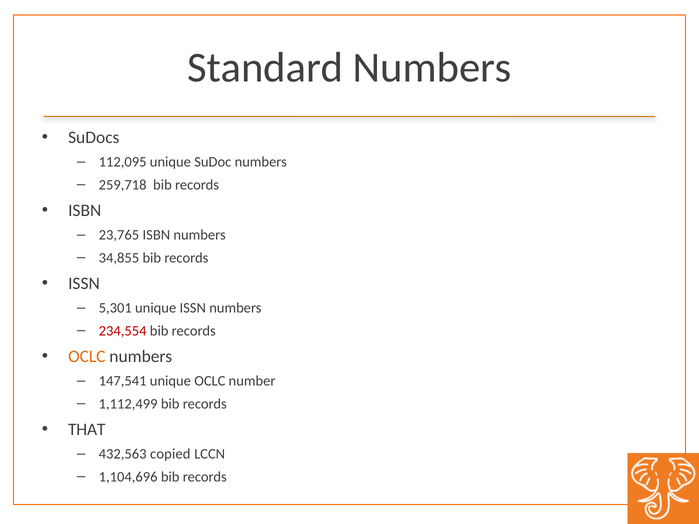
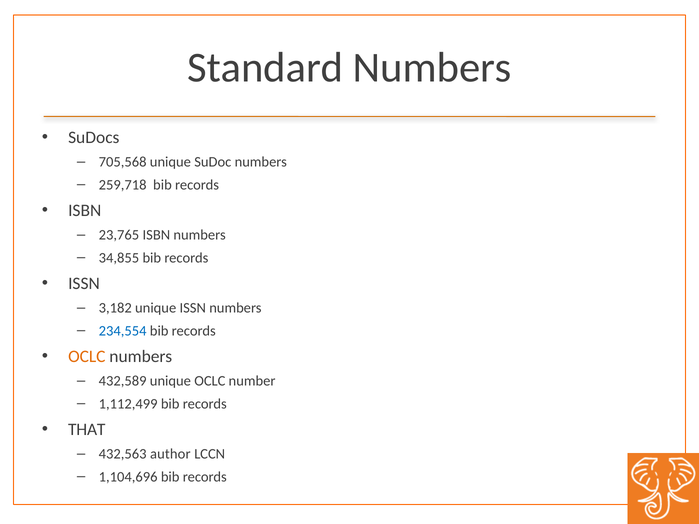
112,095: 112,095 -> 705,568
5,301: 5,301 -> 3,182
234,554 colour: red -> blue
147,541: 147,541 -> 432,589
copied: copied -> author
